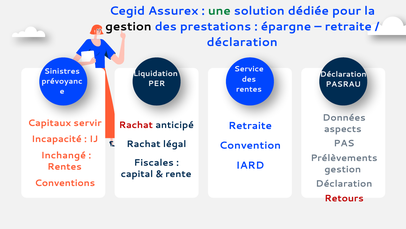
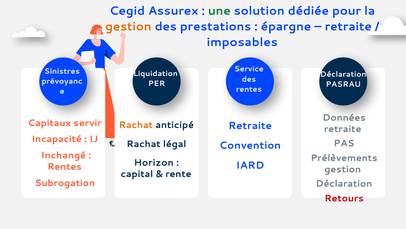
gestion at (128, 27) colour: black -> orange
déclaration at (242, 42): déclaration -> imposables
Rachat at (136, 125) colour: red -> orange
aspects at (343, 129): aspects -> retraite
Fiscales: Fiscales -> Horizon
Conventions: Conventions -> Subrogation
